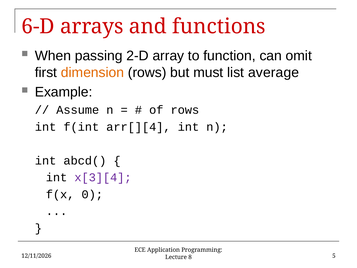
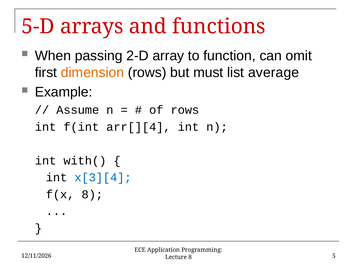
6-D: 6-D -> 5-D
abcd(: abcd( -> with(
x[3][4 colour: purple -> blue
f(x 0: 0 -> 8
